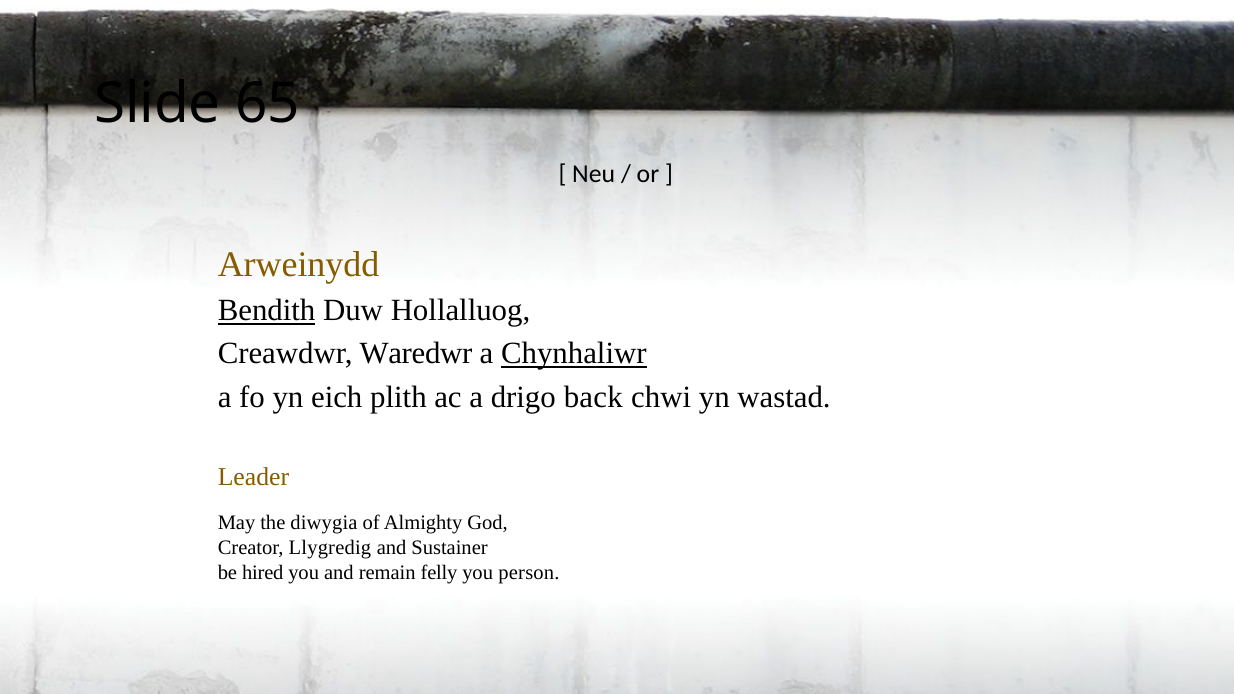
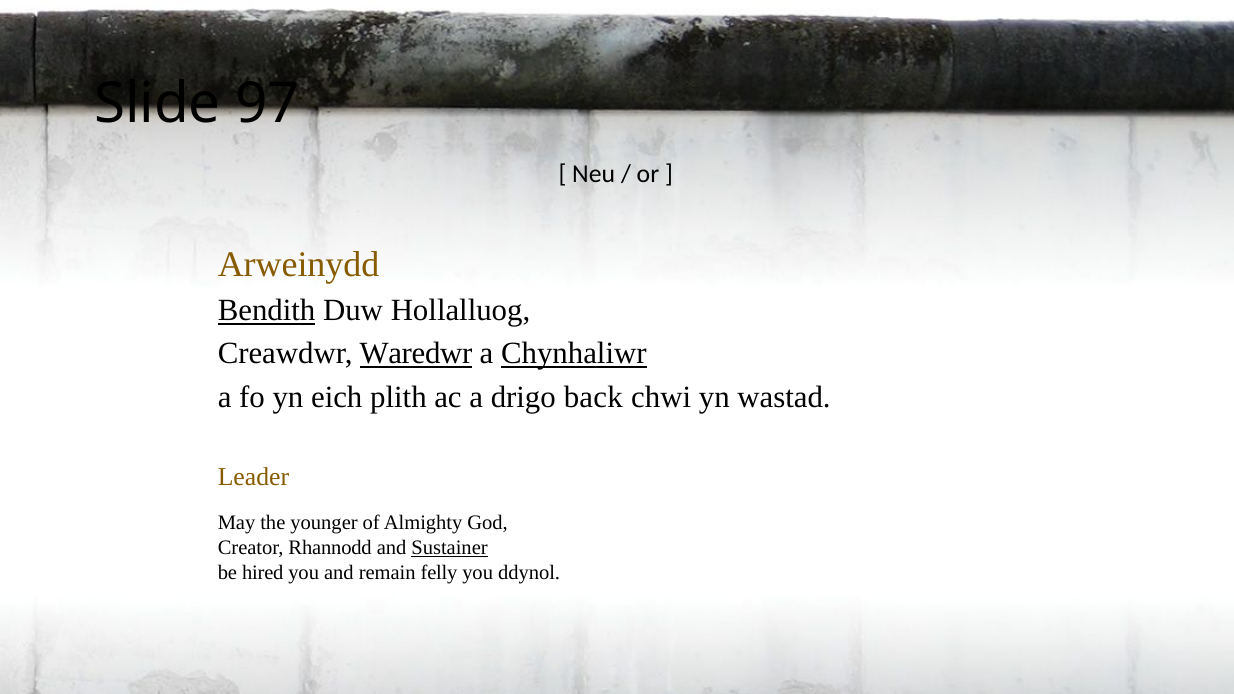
65: 65 -> 97
Waredwr underline: none -> present
diwygia: diwygia -> younger
Llygredig: Llygredig -> Rhannodd
Sustainer underline: none -> present
person: person -> ddynol
